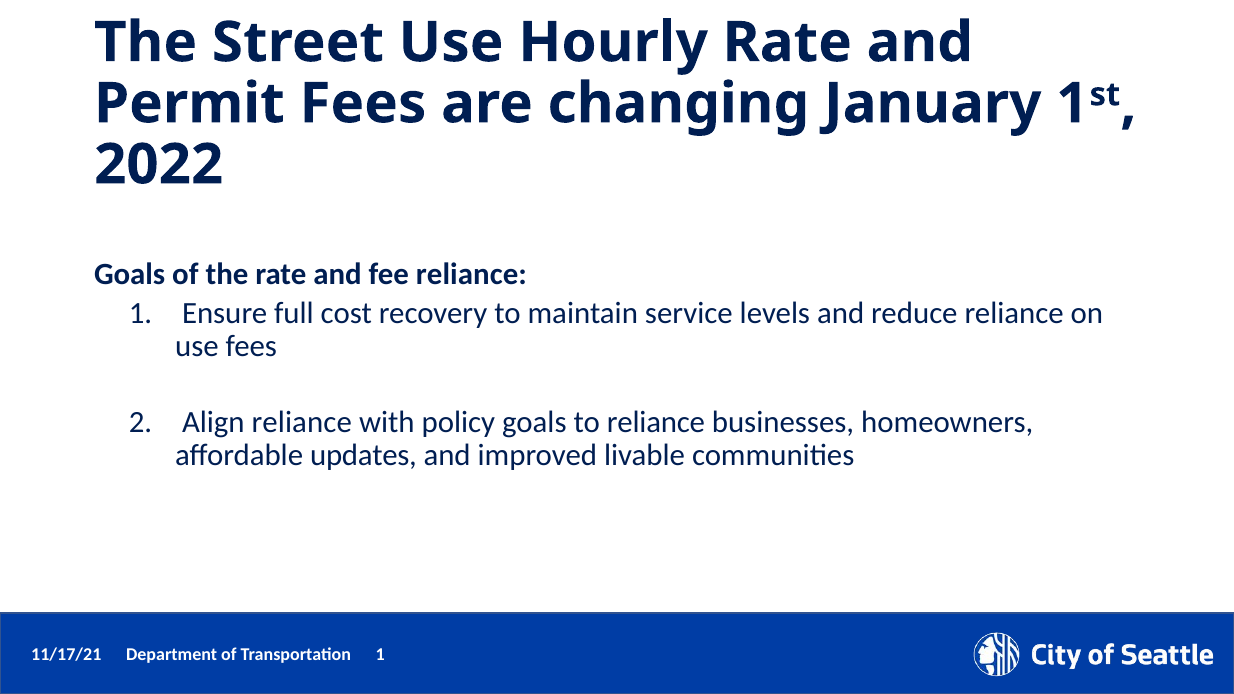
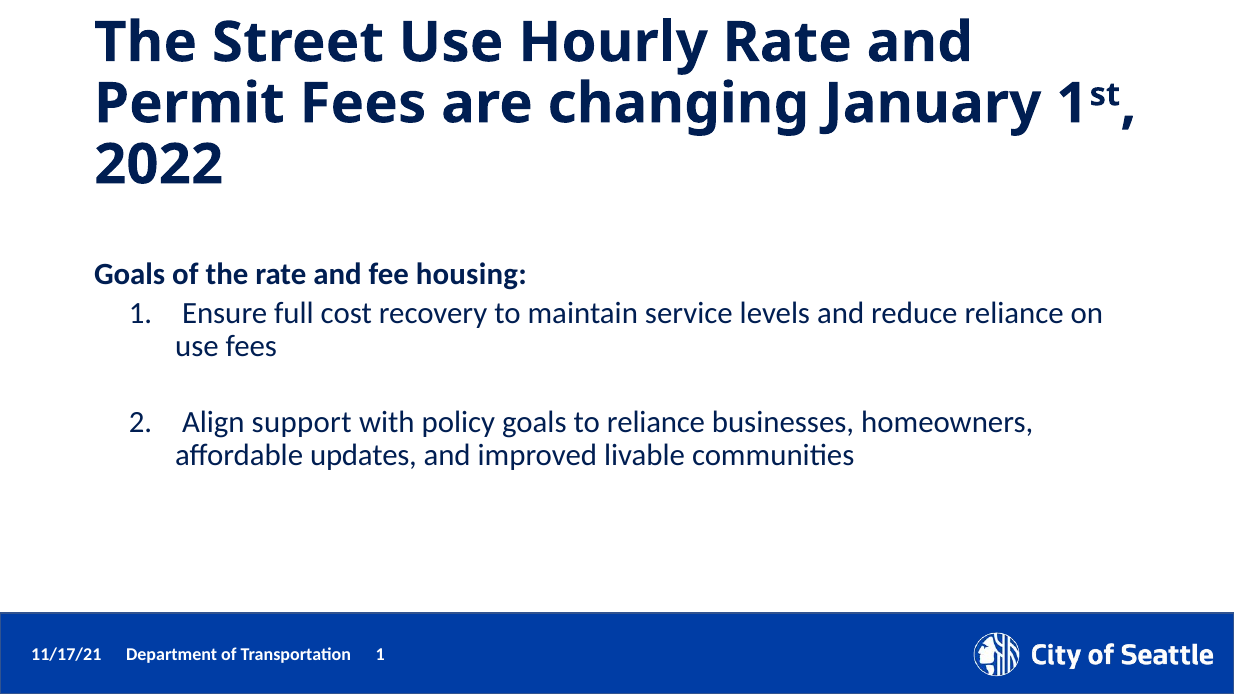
fee reliance: reliance -> housing
Align reliance: reliance -> support
